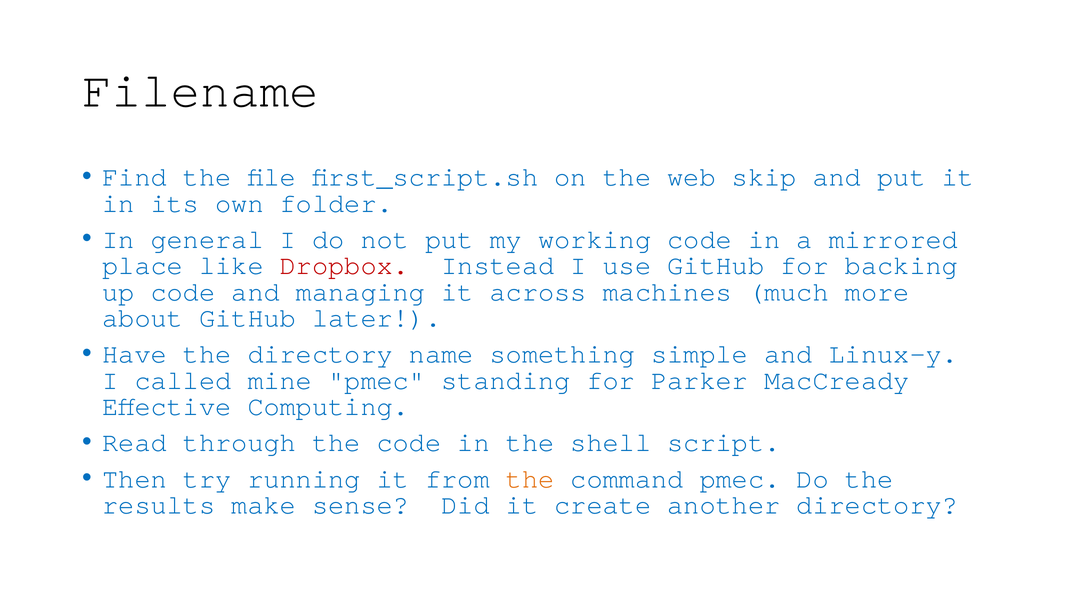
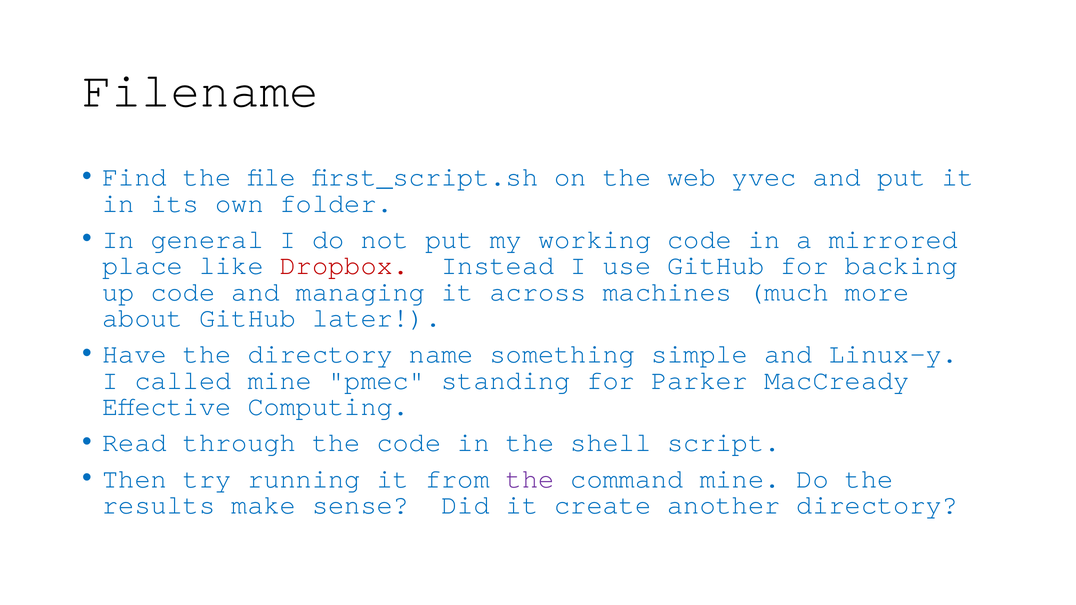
skip: skip -> yvec
the at (530, 479) colour: orange -> purple
command pmec: pmec -> mine
